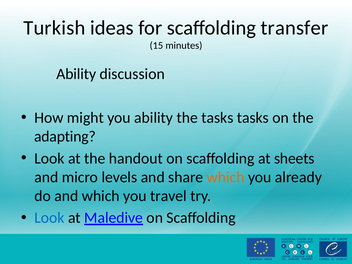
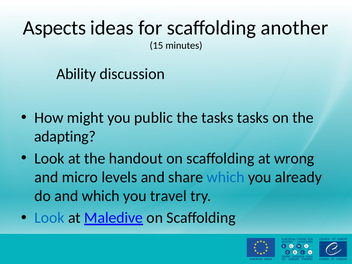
Turkish: Turkish -> Aspects
transfer: transfer -> another
you ability: ability -> public
sheets: sheets -> wrong
which at (226, 177) colour: orange -> blue
